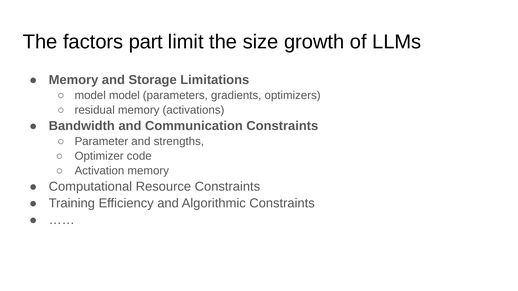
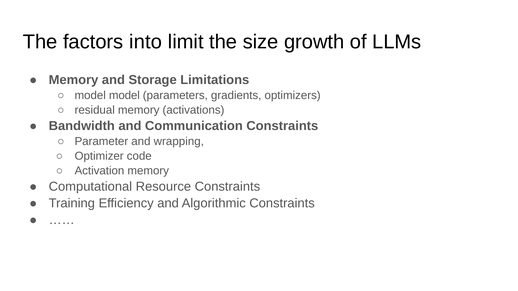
part: part -> into
strengths: strengths -> wrapping
